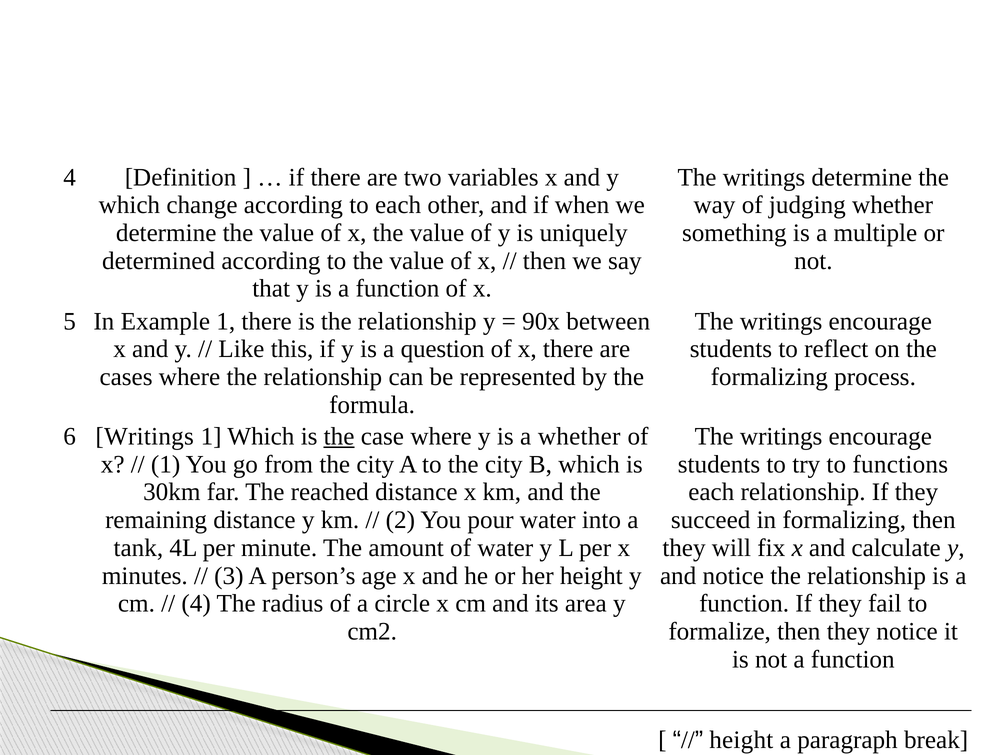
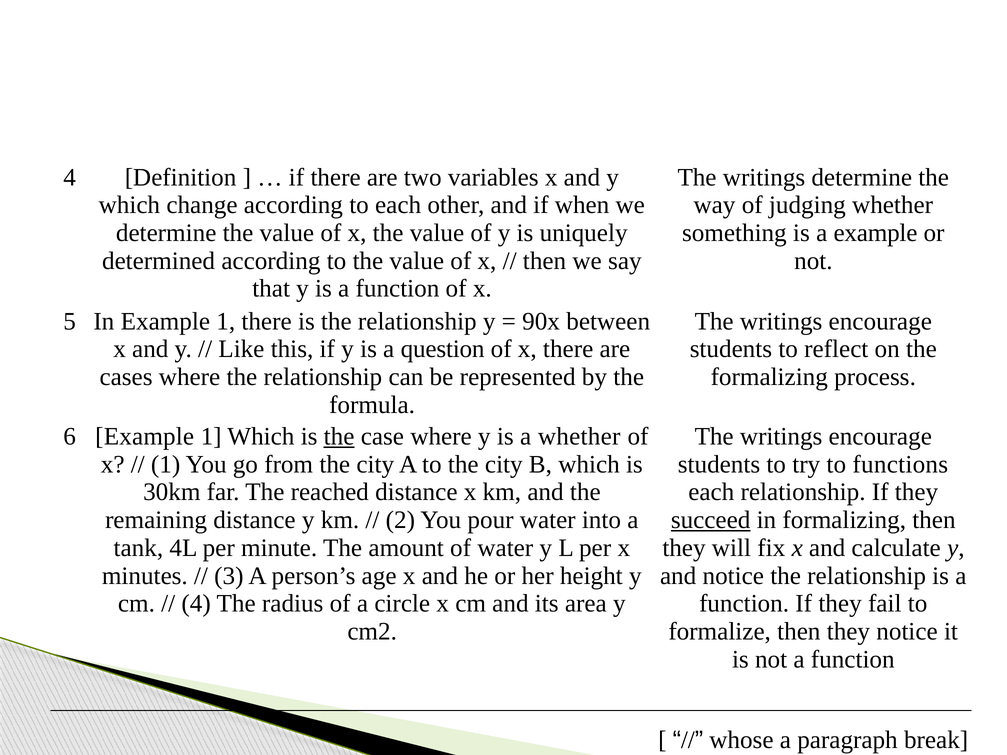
a multiple: multiple -> example
6 Writings: Writings -> Example
succeed underline: none -> present
height at (741, 740): height -> whose
